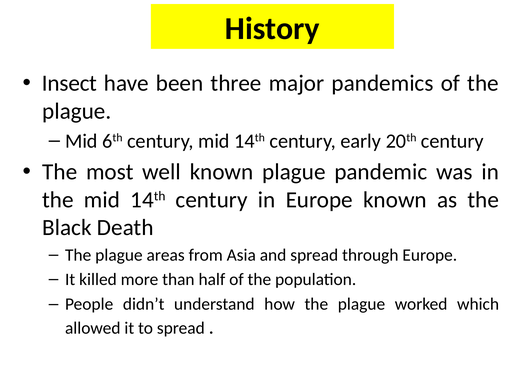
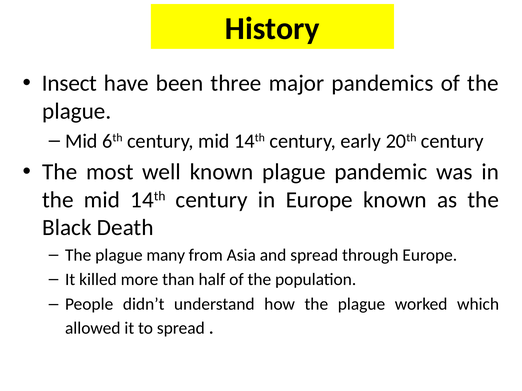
areas: areas -> many
